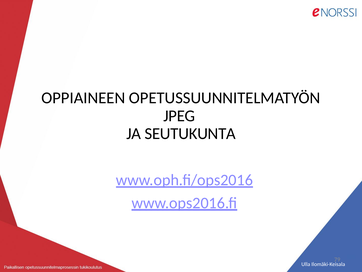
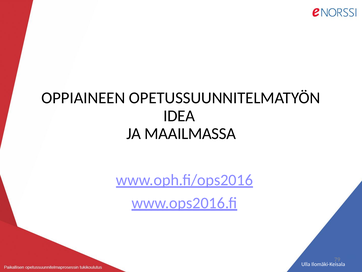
JPEG: JPEG -> IDEA
SEUTUKUNTA: SEUTUKUNTA -> MAAILMASSA
